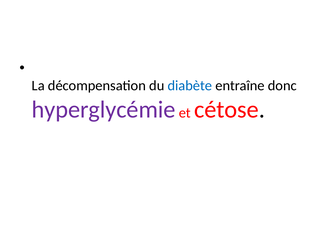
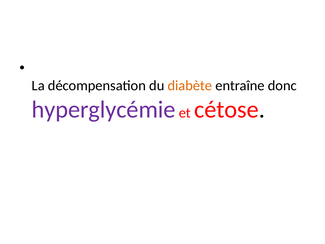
diabète colour: blue -> orange
